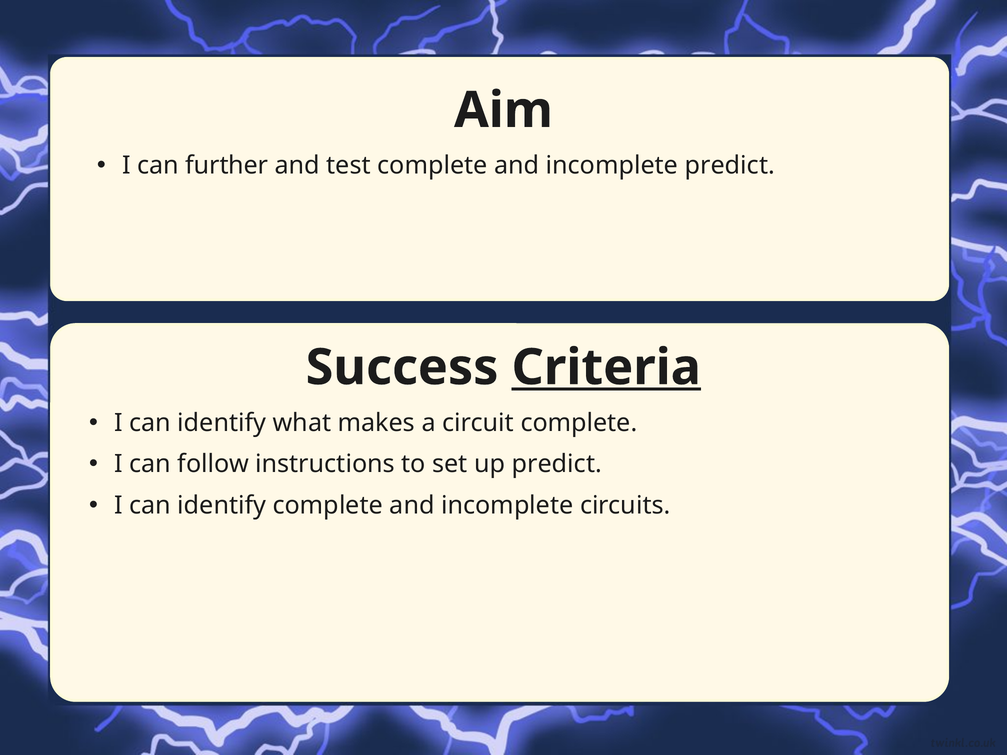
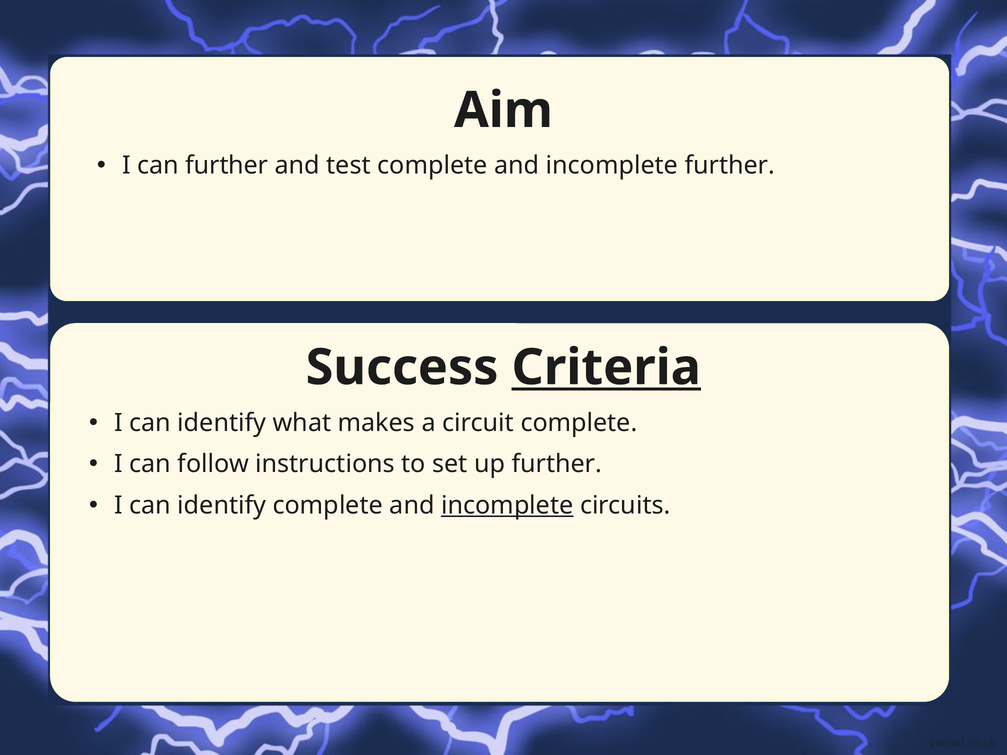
incomplete predict: predict -> further
up predict: predict -> further
incomplete at (507, 505) underline: none -> present
